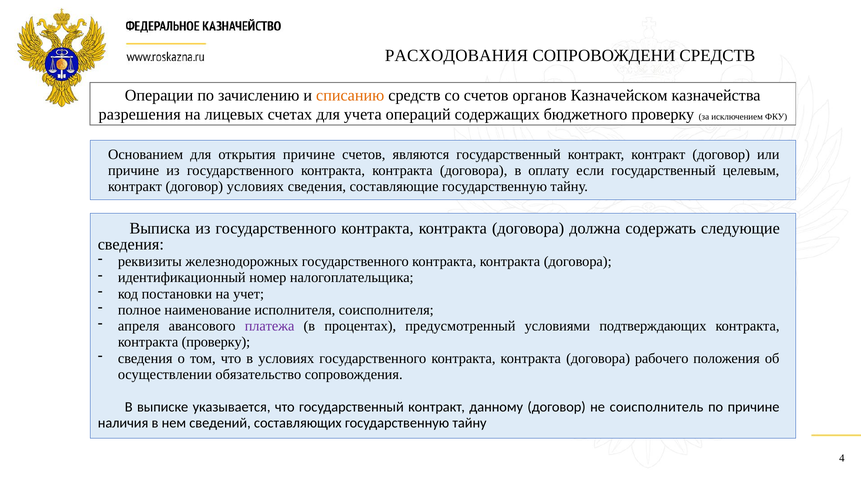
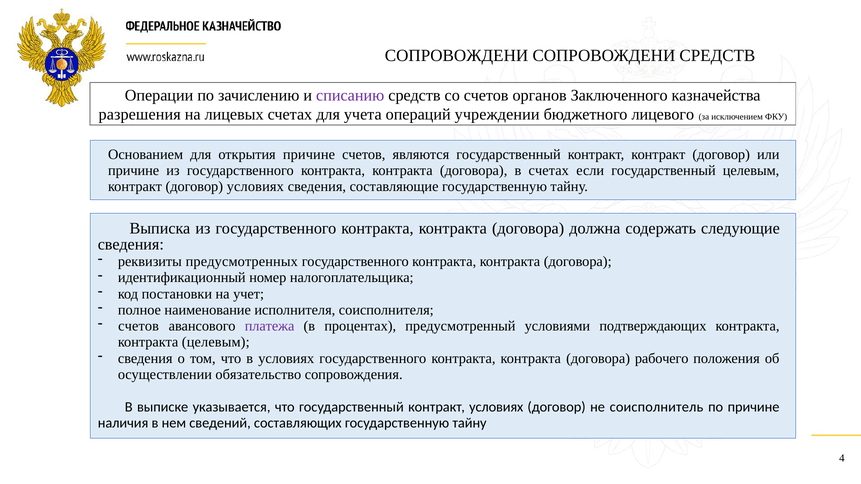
РАСХОДОВАНИЯ at (456, 56): РАСХОДОВАНИЯ -> СОПРОВОЖДЕНИ
списанию colour: orange -> purple
Казначейском: Казначейском -> Заключенного
содержащих: содержащих -> учреждении
бюджетного проверку: проверку -> лицевого
в оплату: оплату -> счетах
железнодорожных: железнодорожных -> предусмотренных
апреля at (139, 326): апреля -> счетов
контракта проверку: проверку -> целевым
контракт данному: данному -> условиях
